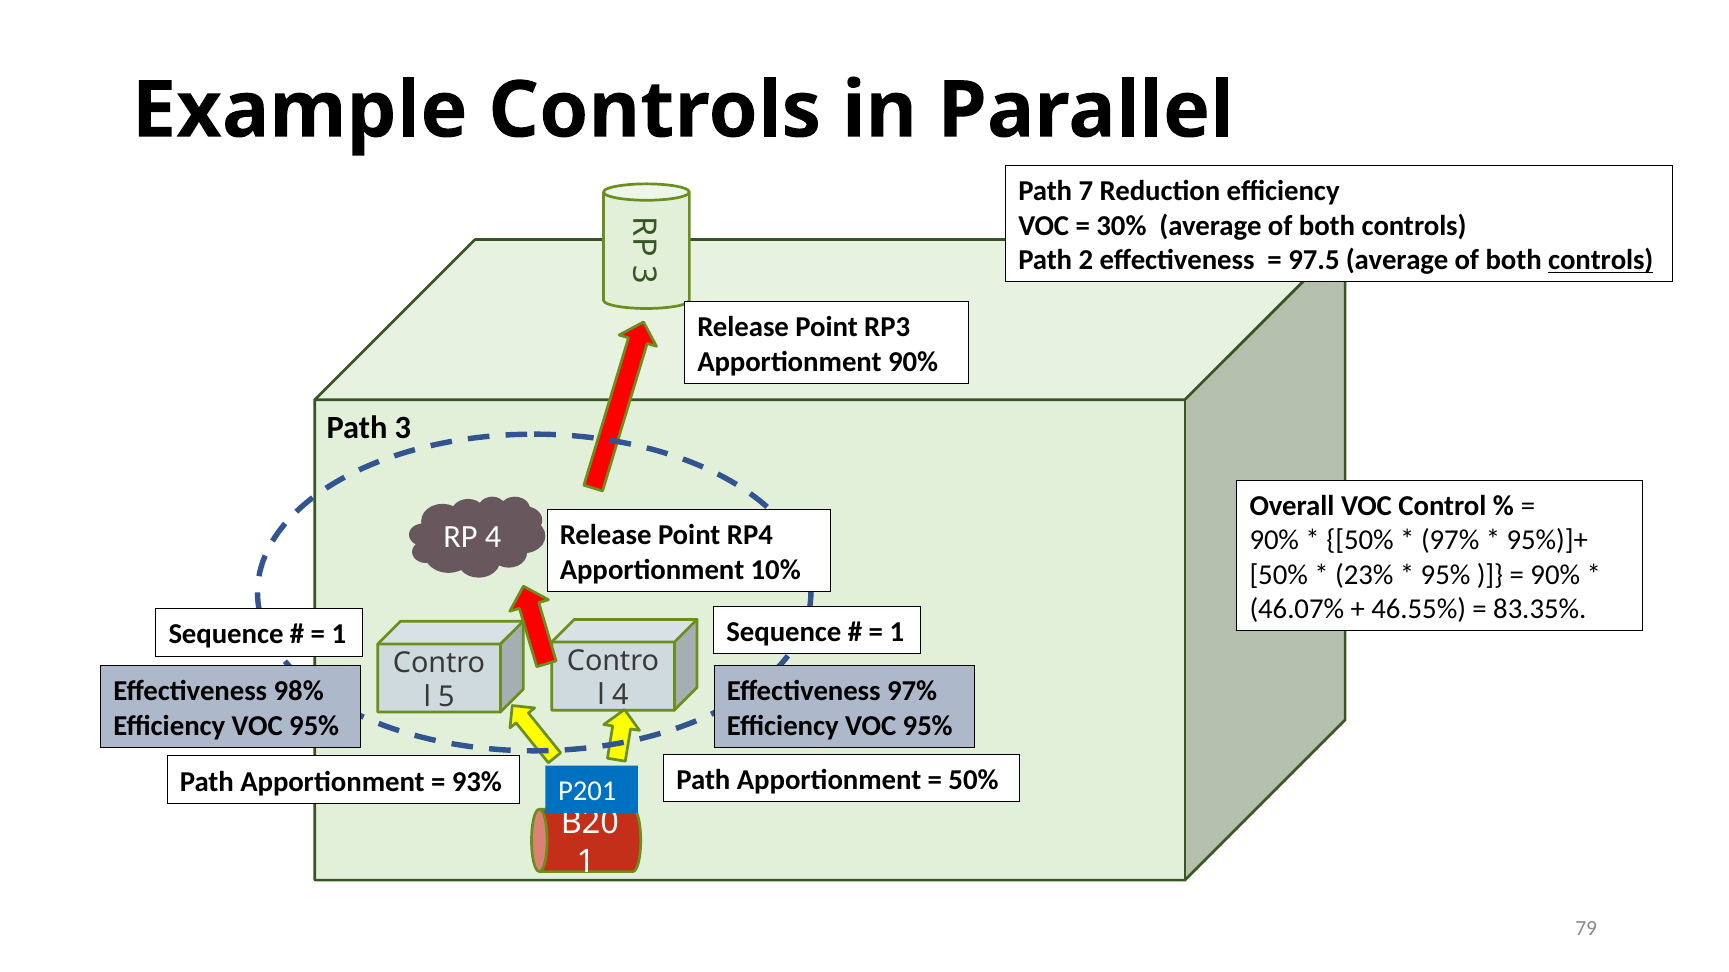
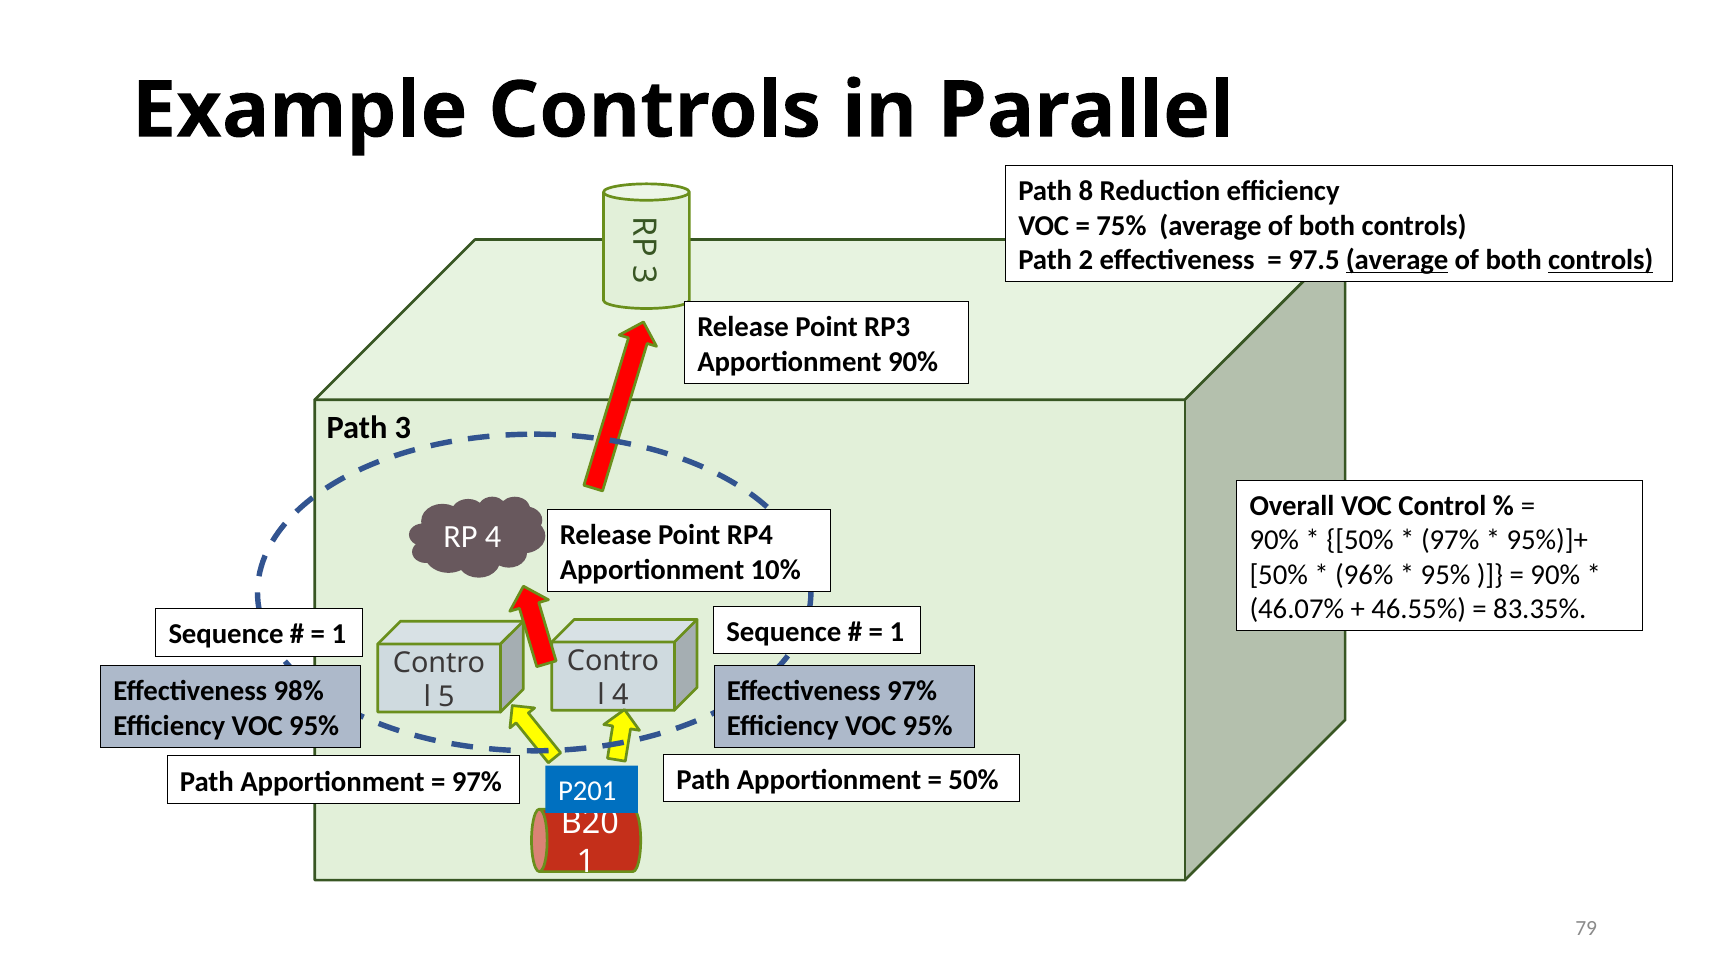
7: 7 -> 8
30%: 30% -> 75%
average at (1397, 260) underline: none -> present
23%: 23% -> 96%
93% at (477, 782): 93% -> 97%
